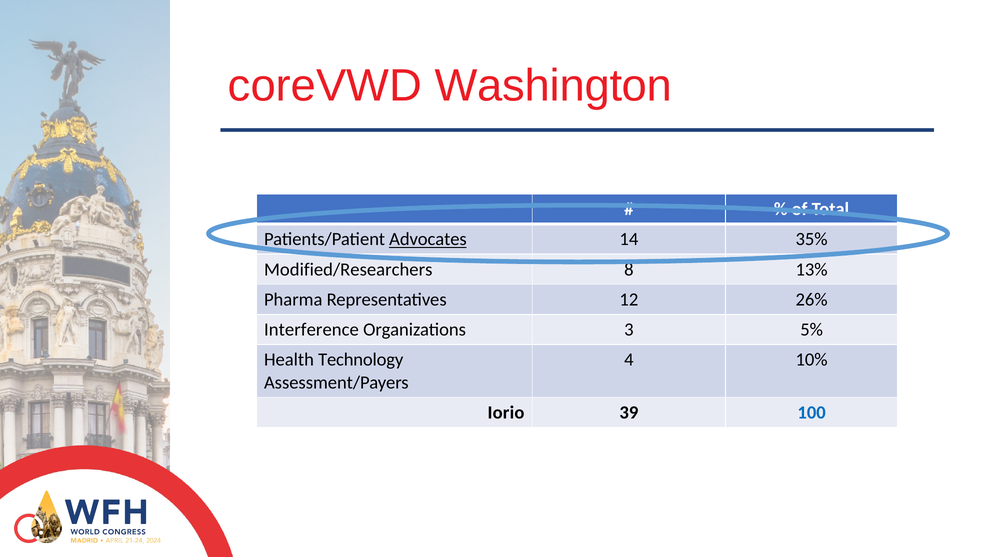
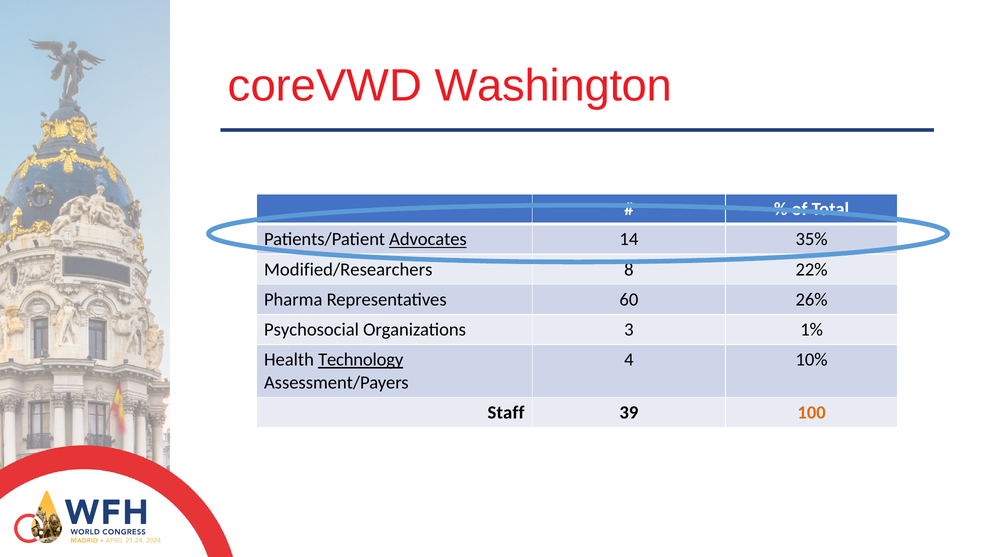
13%: 13% -> 22%
12: 12 -> 60
Interference: Interference -> Psychosocial
5%: 5% -> 1%
Technology underline: none -> present
Iorio: Iorio -> Staff
100 colour: blue -> orange
